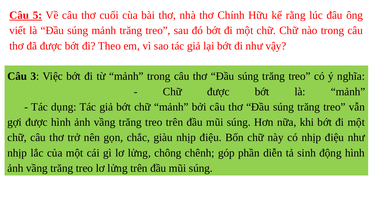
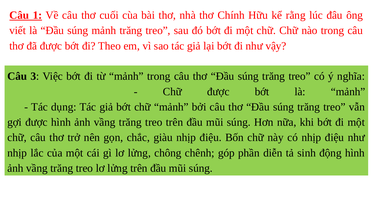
5: 5 -> 1
